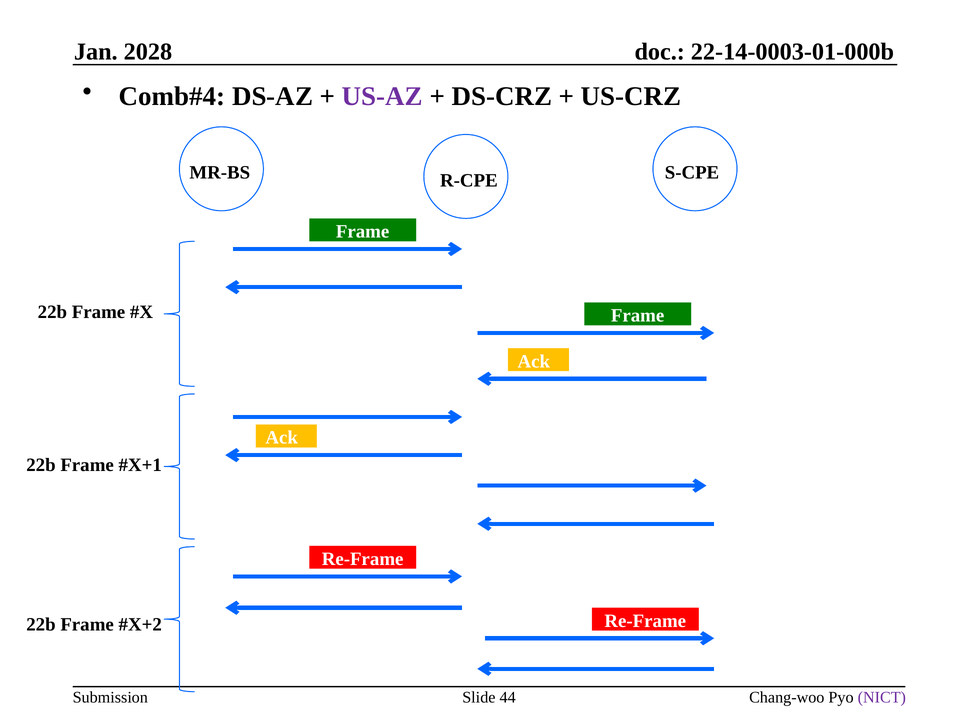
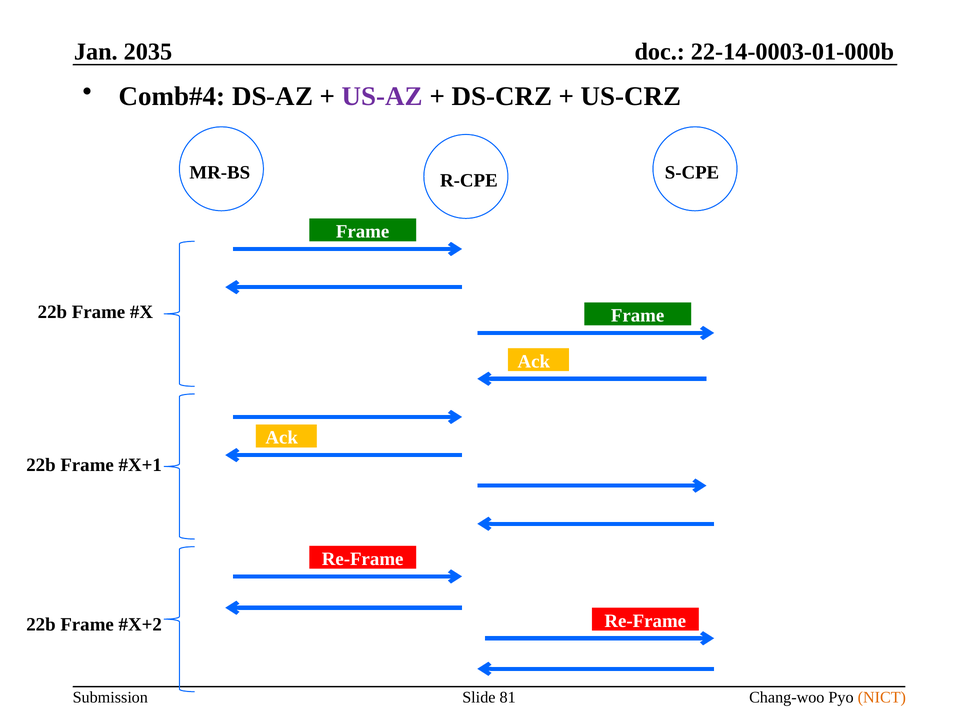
2028: 2028 -> 2035
44: 44 -> 81
NICT colour: purple -> orange
